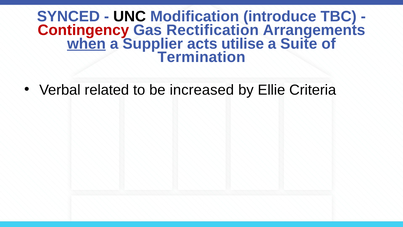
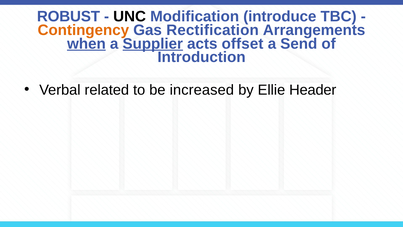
SYNCED: SYNCED -> ROBUST
Contingency colour: red -> orange
Supplier underline: none -> present
utilise: utilise -> offset
Suite: Suite -> Send
Termination: Termination -> Introduction
Criteria: Criteria -> Header
